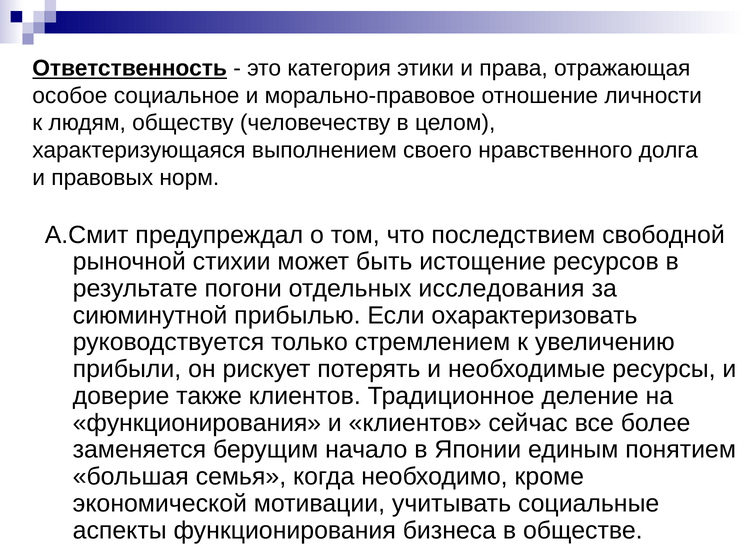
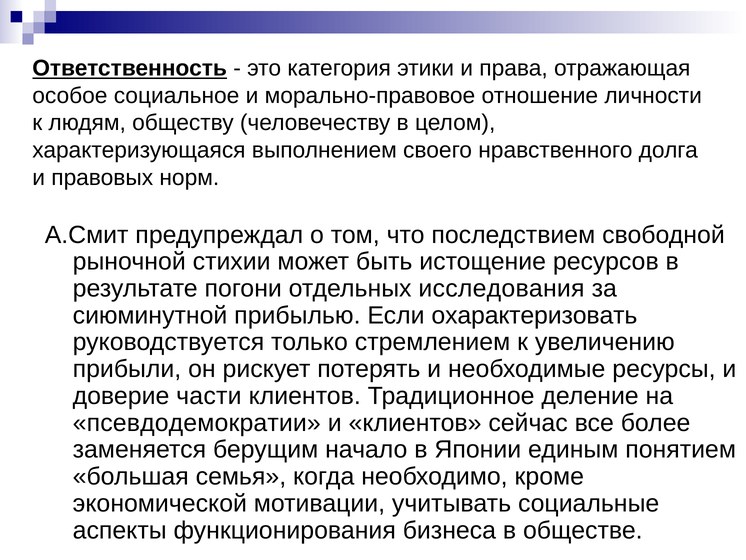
также: также -> части
функционирования at (197, 423): функционирования -> псевдодемократии
